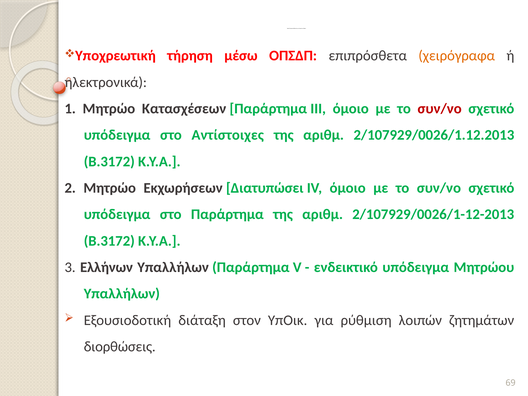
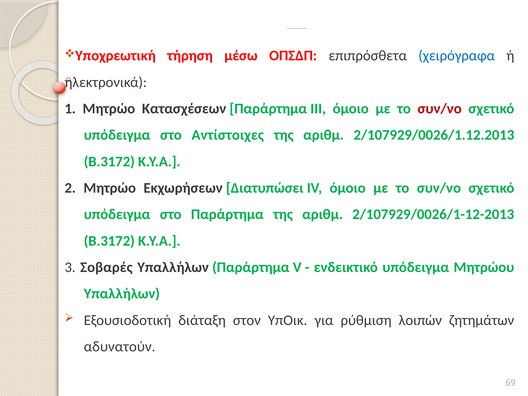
χειρόγραφα colour: orange -> blue
Ελλήνων: Ελλήνων -> Σοβαρές
διορθώσεις: διορθώσεις -> αδυνατούν
